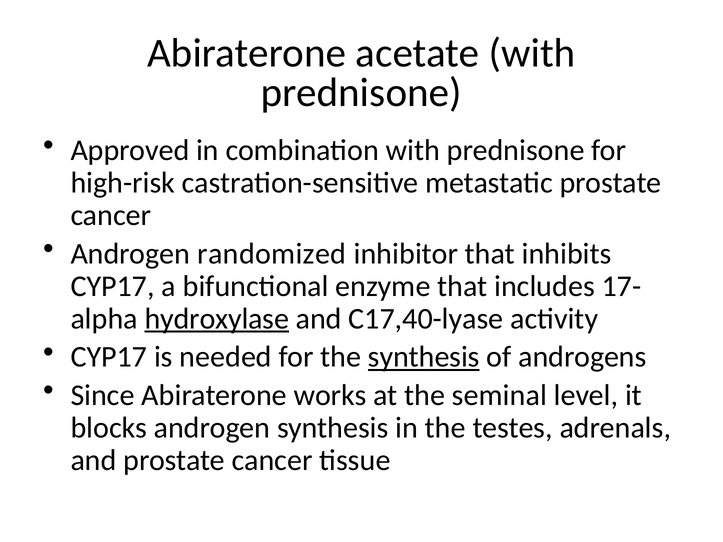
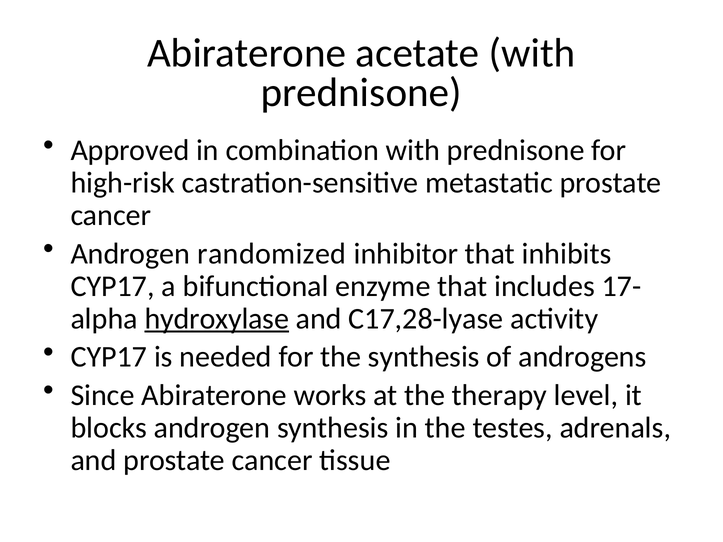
C17,40-lyase: C17,40-lyase -> C17,28-lyase
synthesis at (424, 357) underline: present -> none
seminal: seminal -> therapy
